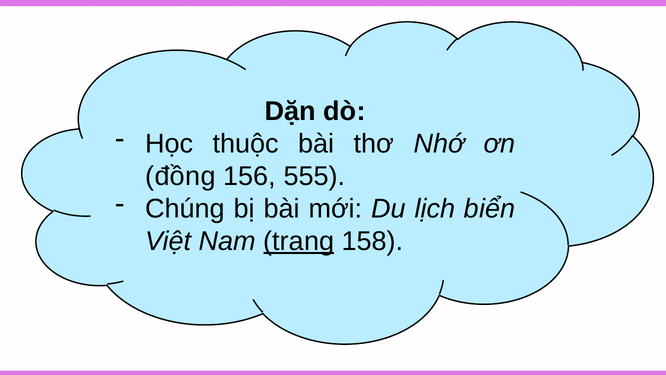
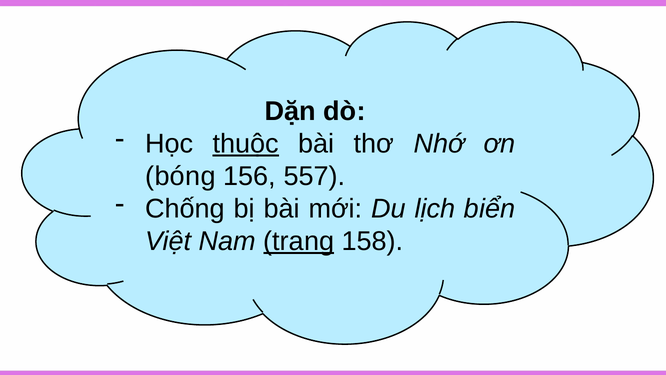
thuộc underline: none -> present
đồng: đồng -> bóng
555: 555 -> 557
Chúng: Chúng -> Chống
